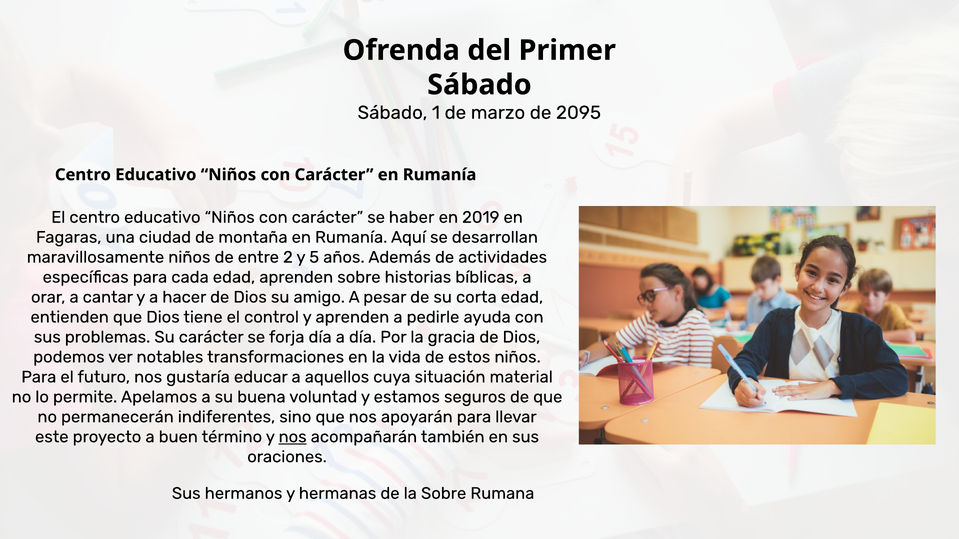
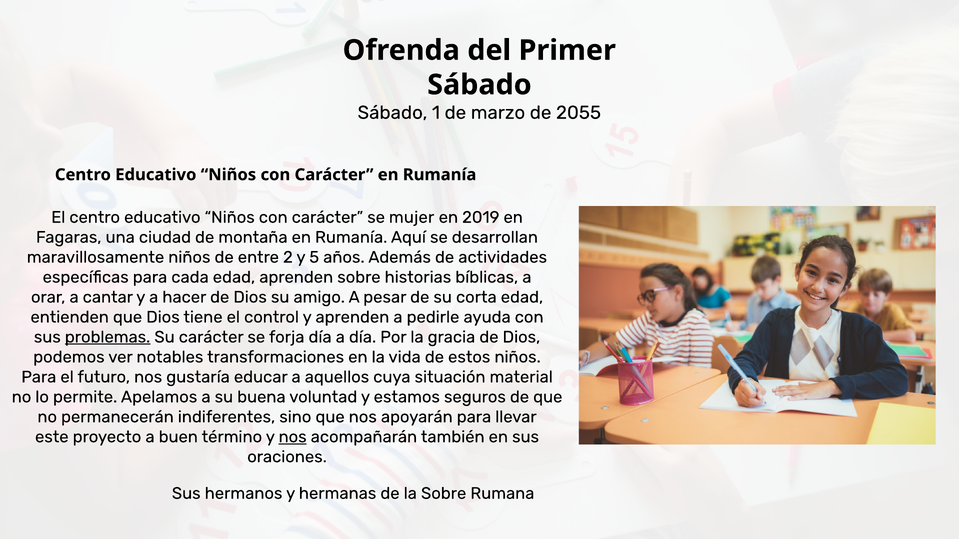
2095: 2095 -> 2055
haber: haber -> mujer
problemas underline: none -> present
